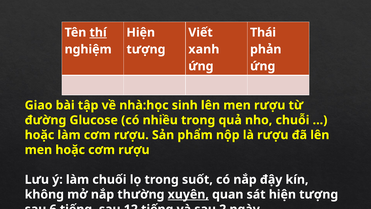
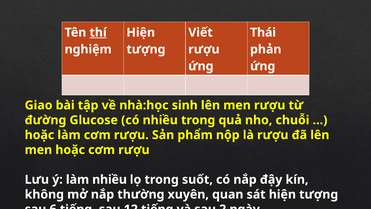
xanh at (204, 49): xanh -> rượu
làm chuối: chuối -> nhiều
xuyên underline: present -> none
